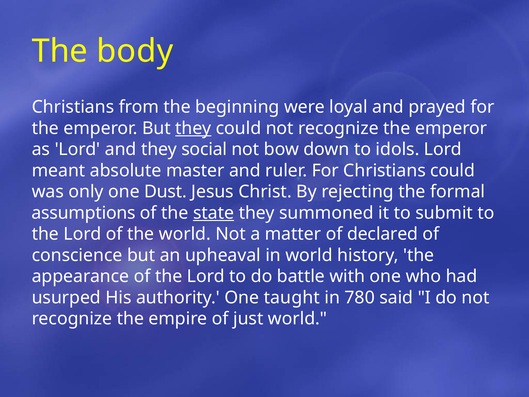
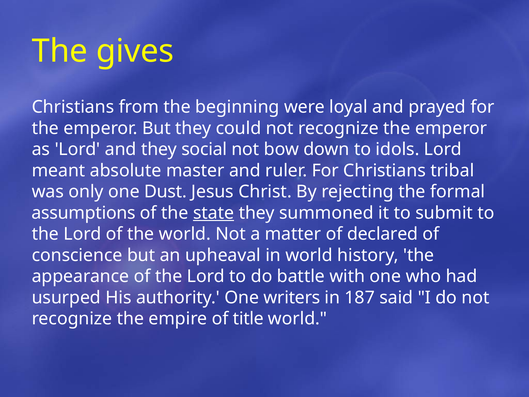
body: body -> gives
they at (193, 128) underline: present -> none
Christians could: could -> tribal
taught: taught -> writers
780: 780 -> 187
just: just -> title
